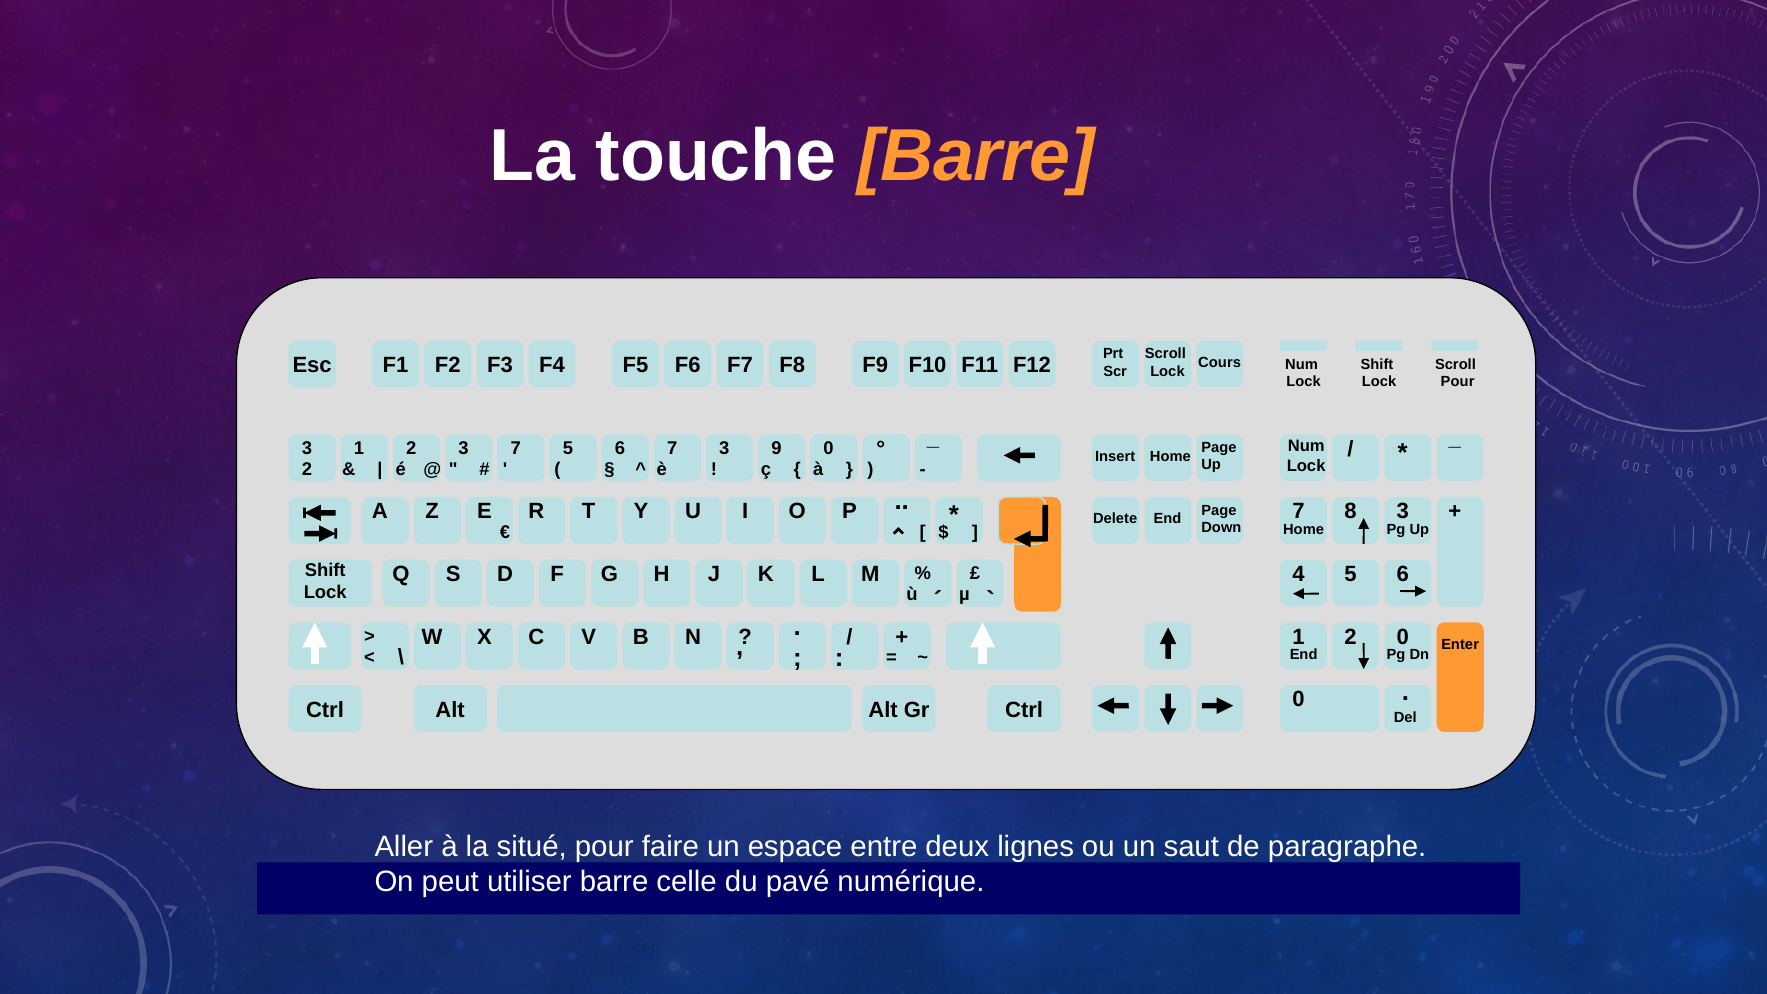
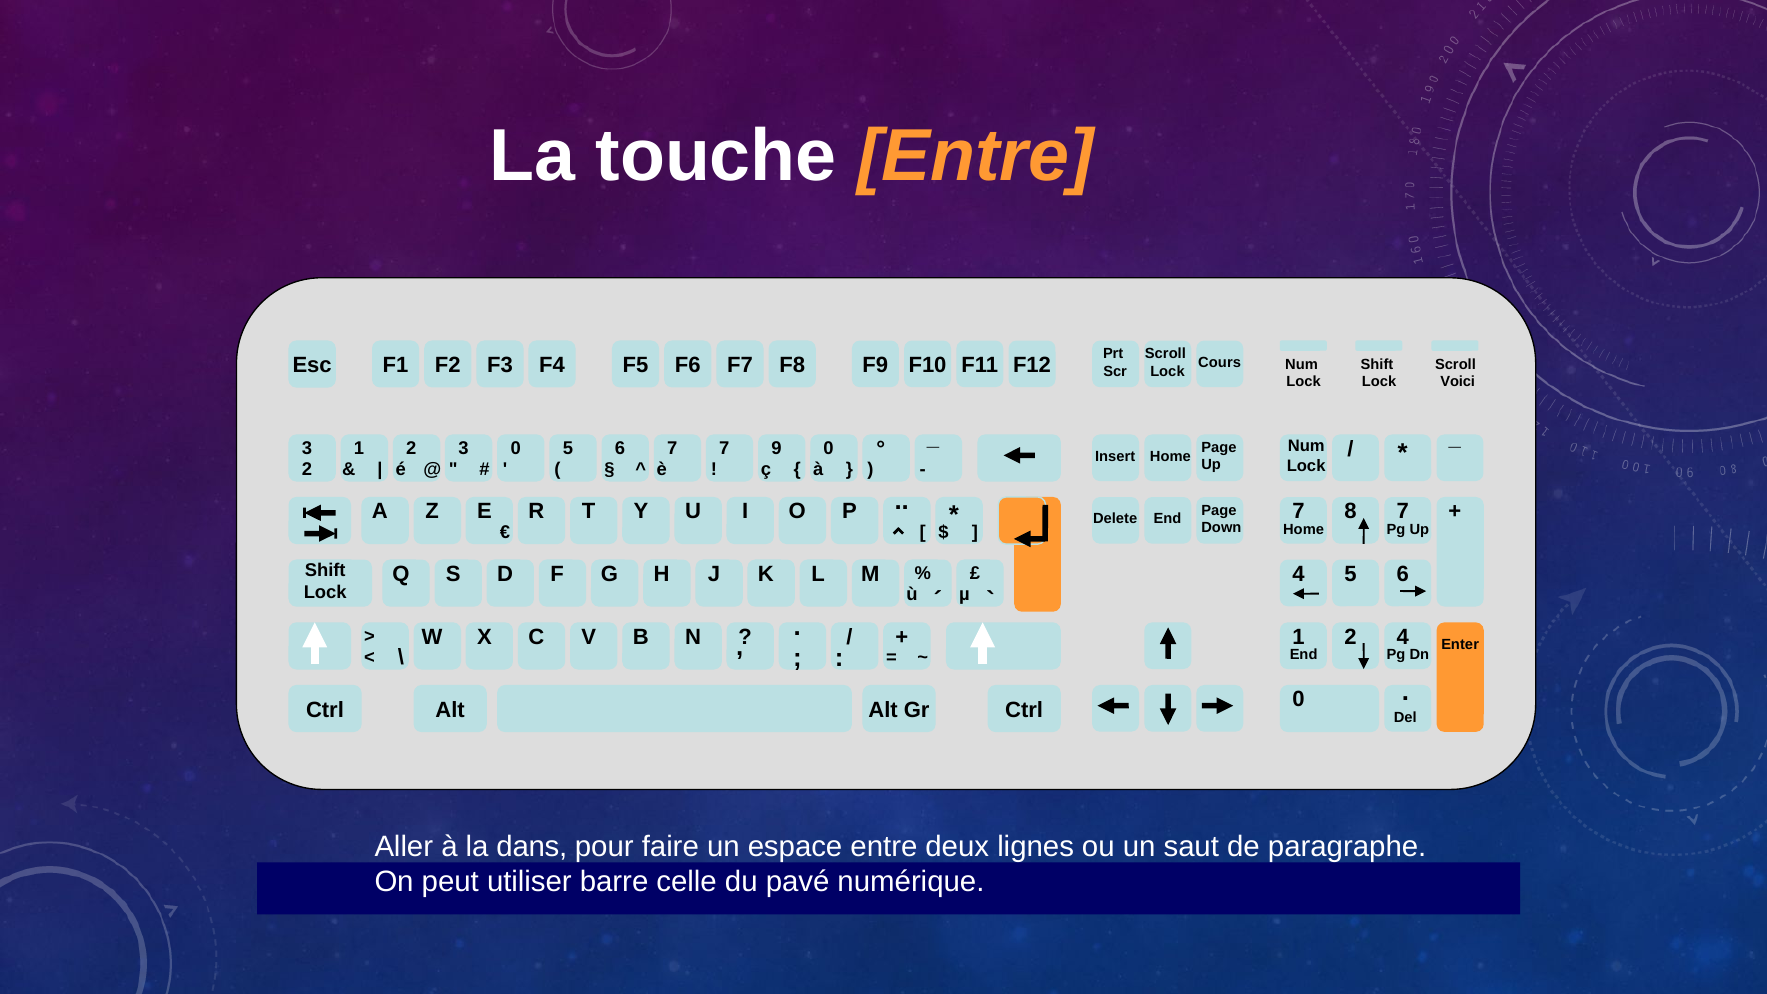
touche Barre: Barre -> Entre
Pour at (1458, 382): Pour -> Voici
3 7: 7 -> 0
7 3: 3 -> 7
8 3: 3 -> 7
2 0: 0 -> 4
situé: situé -> dans
